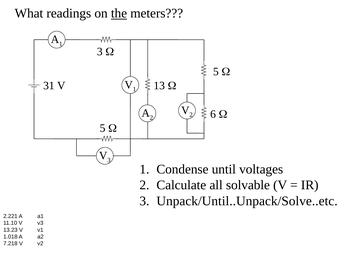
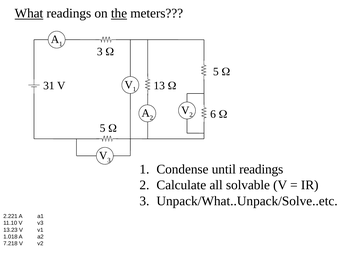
What underline: none -> present
until voltages: voltages -> readings
Unpack/Until..Unpack/Solve..etc: Unpack/Until..Unpack/Solve..etc -> Unpack/What..Unpack/Solve..etc
